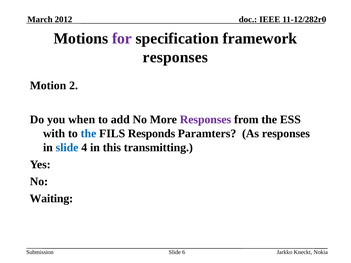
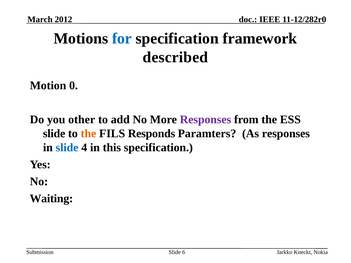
for colour: purple -> blue
responses at (175, 57): responses -> described
2: 2 -> 0
when: when -> other
with at (54, 134): with -> slide
the at (88, 134) colour: blue -> orange
this transmitting: transmitting -> specification
